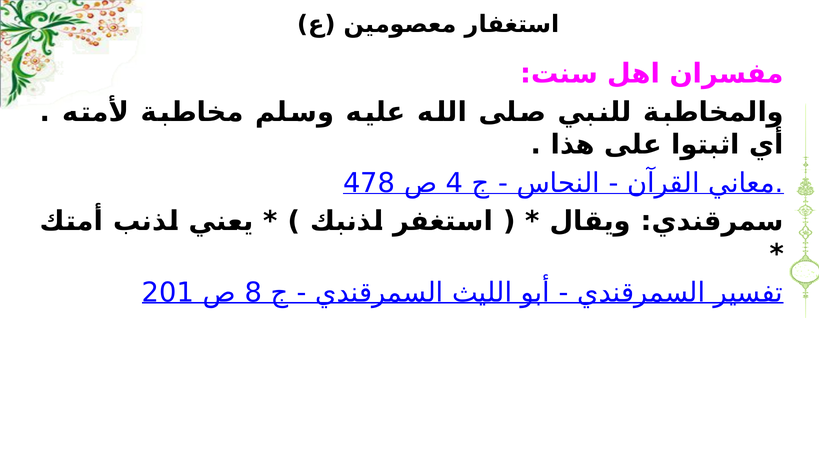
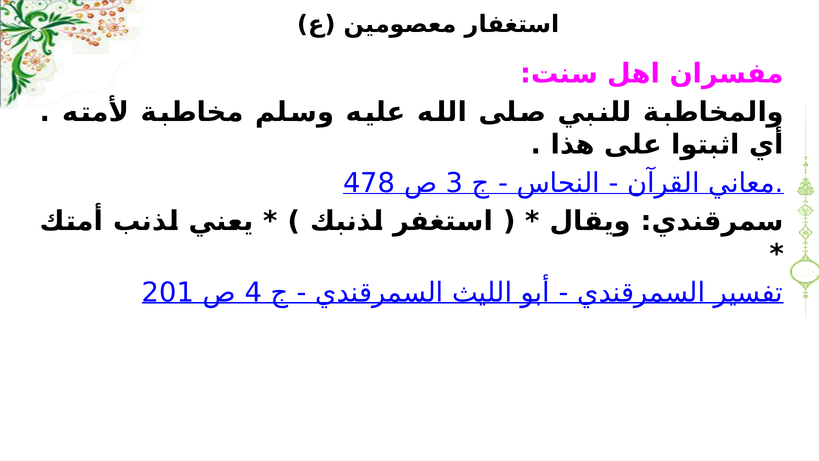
4: 4 -> 3
8: 8 -> 4
